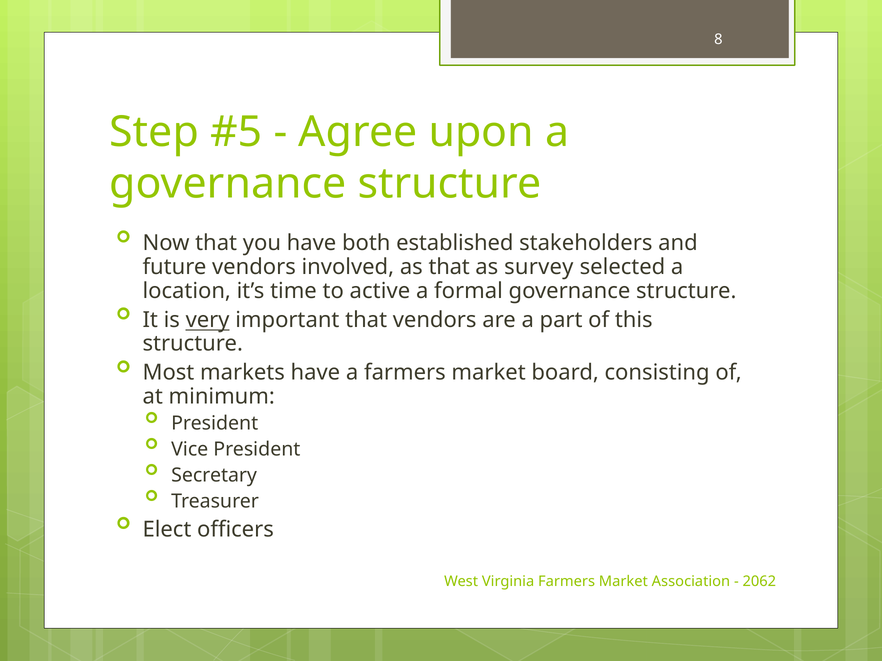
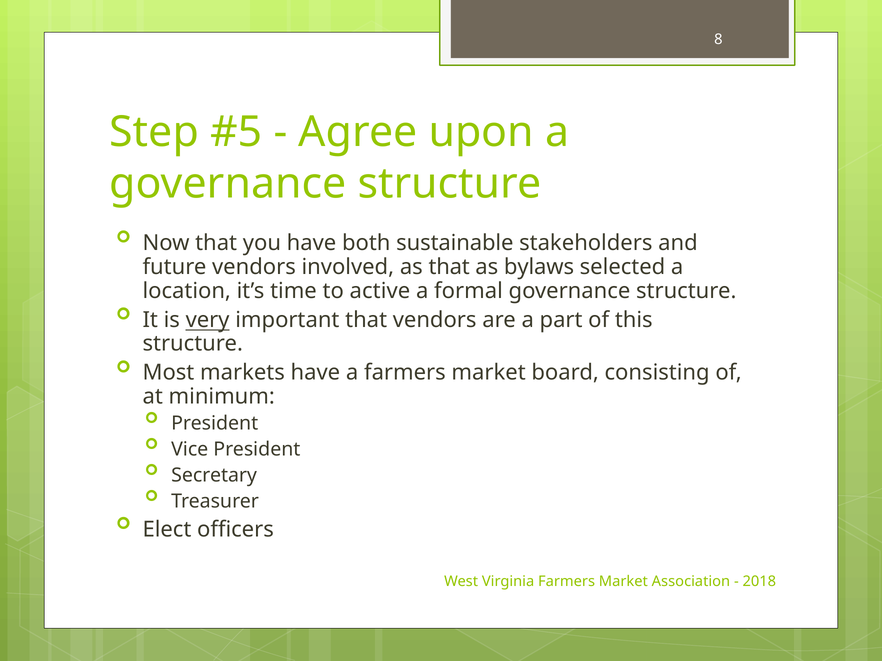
established: established -> sustainable
survey: survey -> bylaws
2062: 2062 -> 2018
